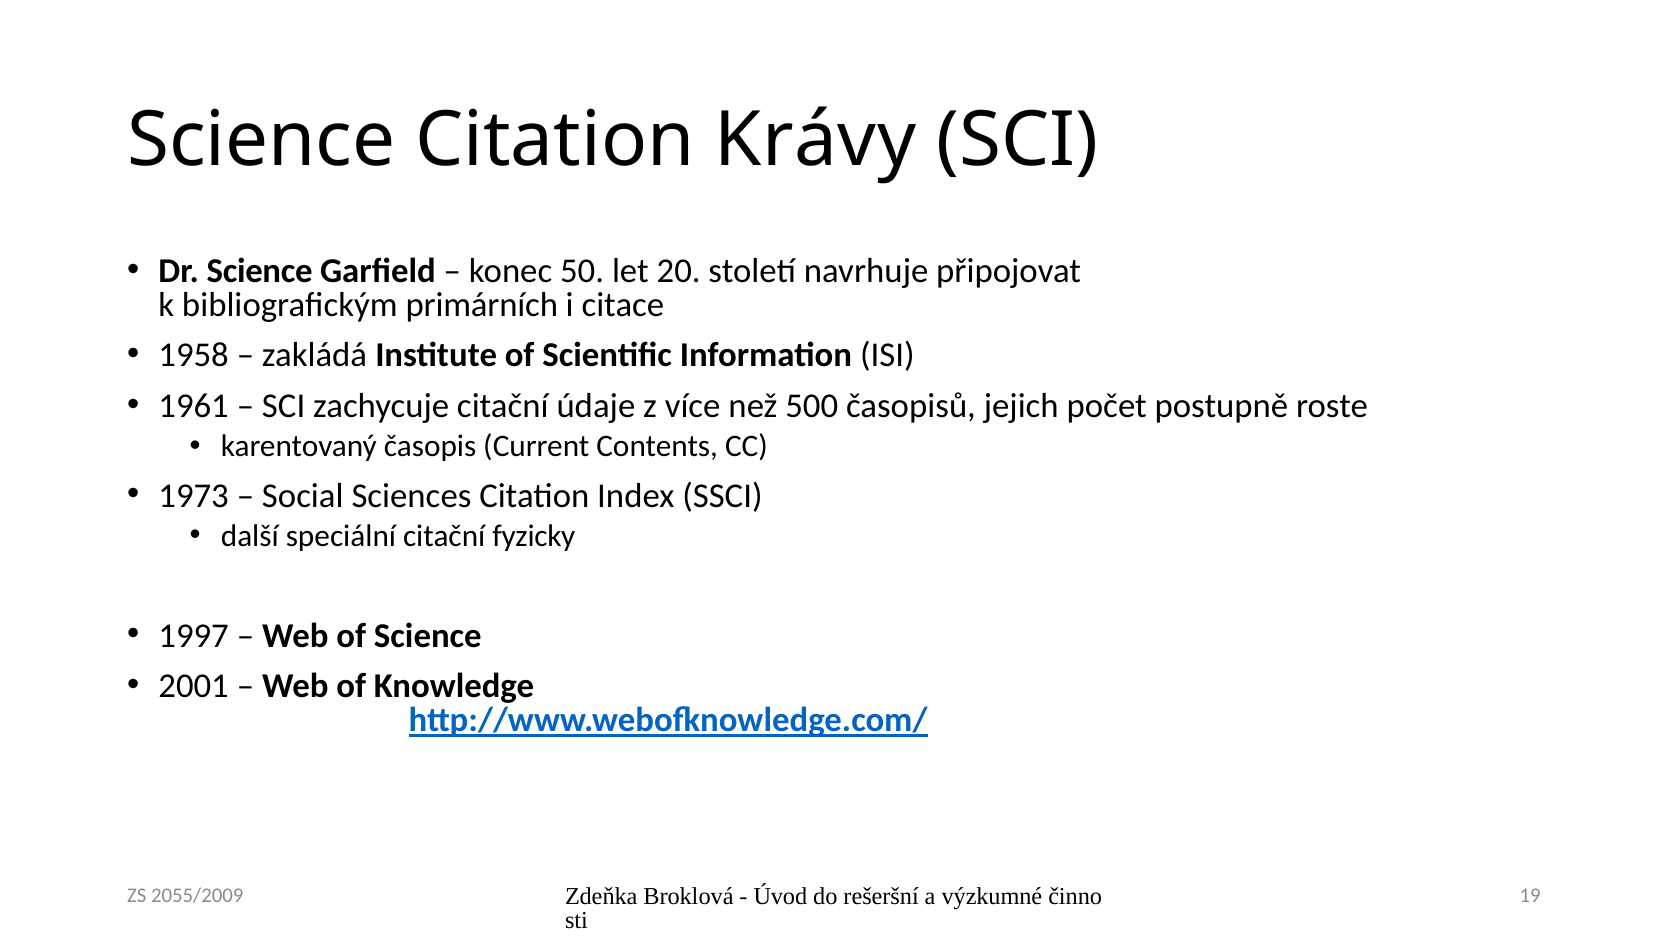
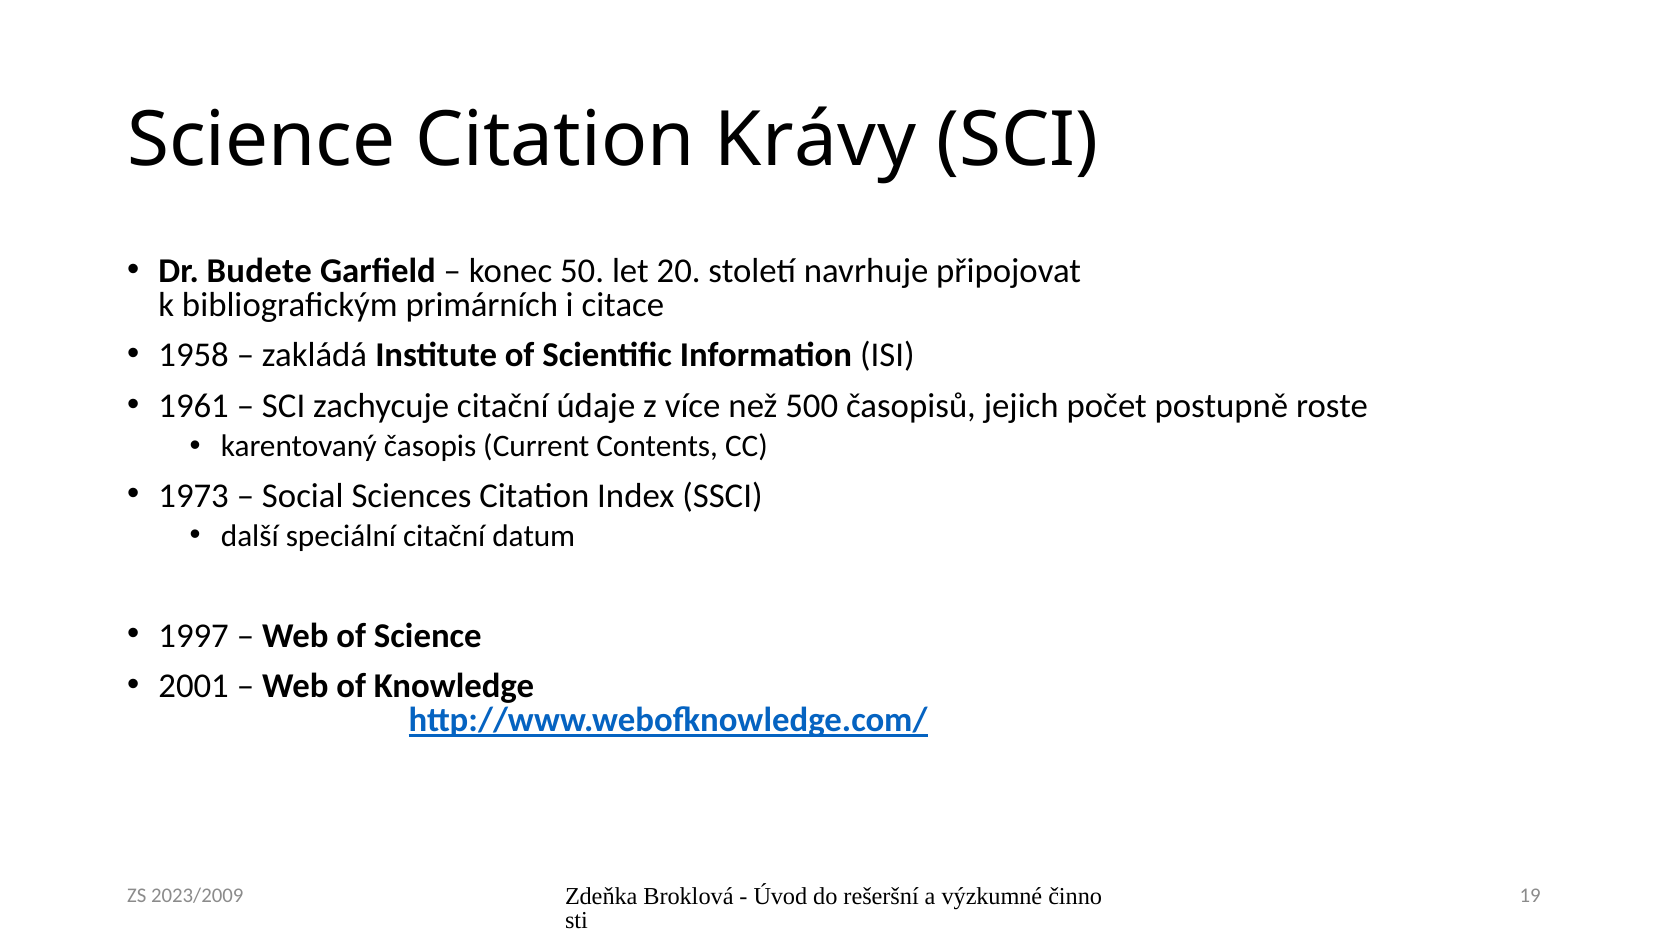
Dr Science: Science -> Budete
fyzicky: fyzicky -> datum
2055/2009: 2055/2009 -> 2023/2009
